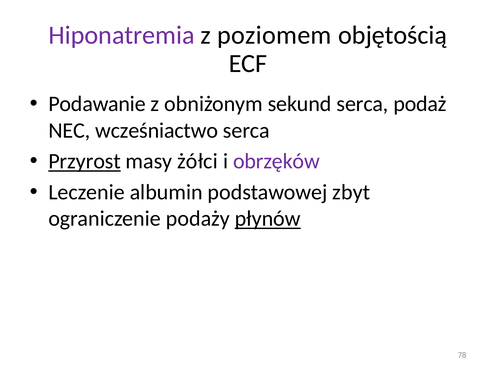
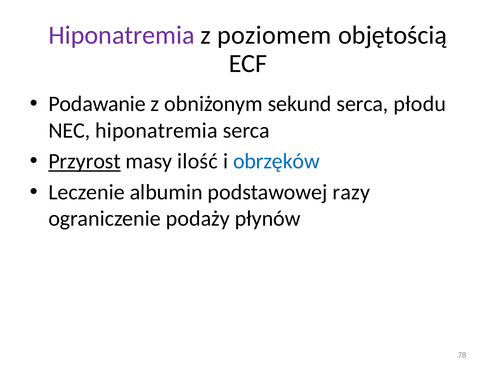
podaż: podaż -> płodu
NEC wcześniactwo: wcześniactwo -> hiponatremia
żółci: żółci -> ilość
obrzęków colour: purple -> blue
zbyt: zbyt -> razy
płynów underline: present -> none
